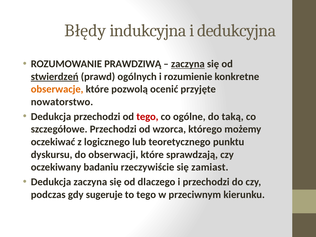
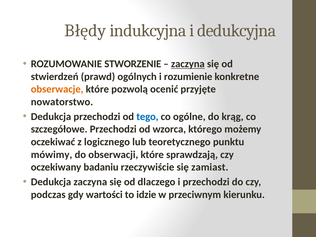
PRAWDZIWĄ: PRAWDZIWĄ -> STWORZENIE
stwierdzeń underline: present -> none
tego at (147, 117) colour: red -> blue
taką: taką -> krąg
dyskursu: dyskursu -> mówimy
sugeruje: sugeruje -> wartości
to tego: tego -> idzie
